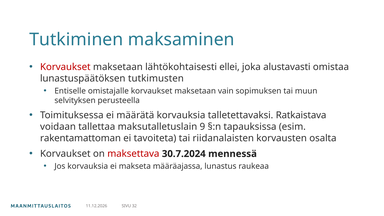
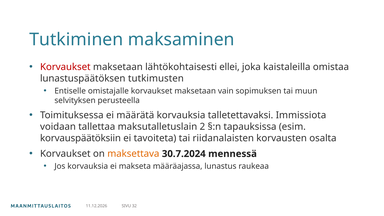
alustavasti: alustavasti -> kaistaleilla
Ratkaistava: Ratkaistava -> Immissiota
9: 9 -> 2
rakentamattoman: rakentamattoman -> korvauspäätöksiin
maksettava colour: red -> orange
